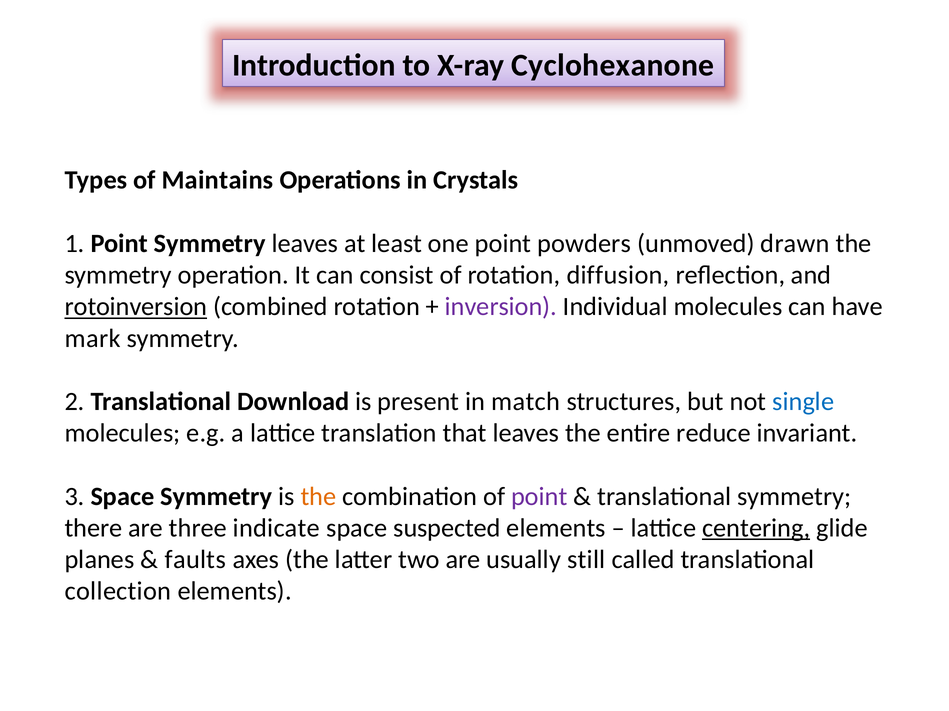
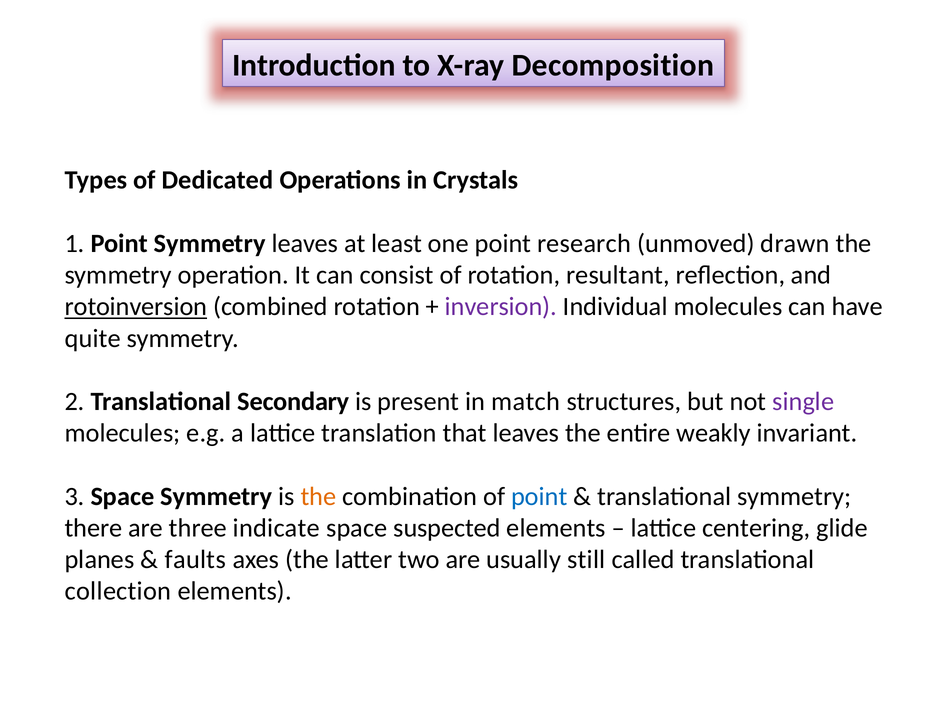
Cyclohexanone: Cyclohexanone -> Decomposition
Maintains: Maintains -> Dedicated
powders: powders -> research
diffusion: diffusion -> resultant
mark: mark -> quite
Download: Download -> Secondary
single colour: blue -> purple
reduce: reduce -> weakly
point at (539, 497) colour: purple -> blue
centering underline: present -> none
